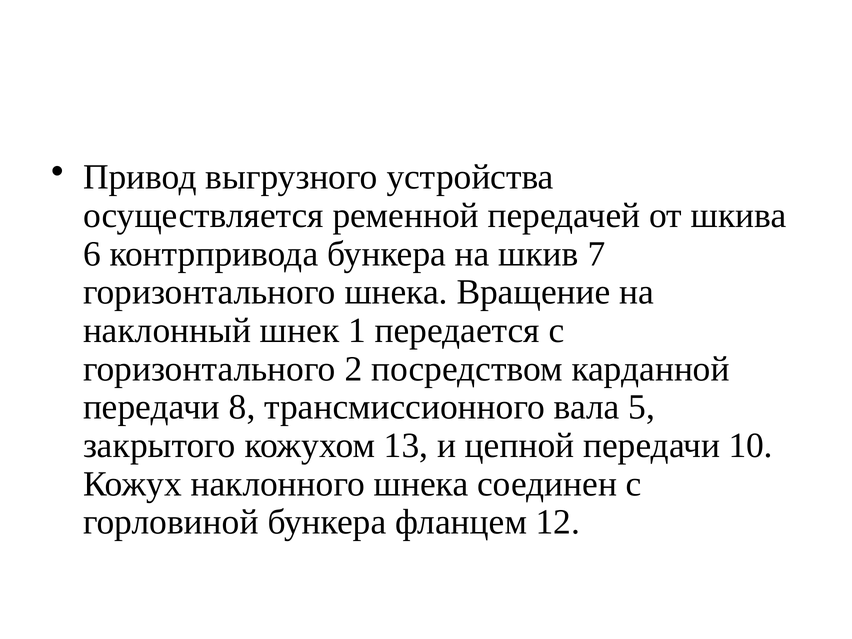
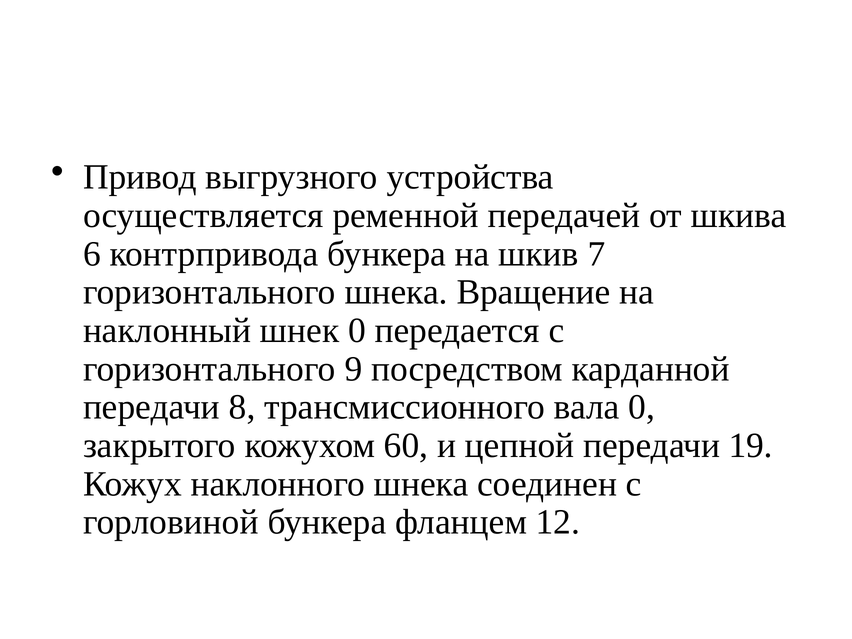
шнек 1: 1 -> 0
2: 2 -> 9
вала 5: 5 -> 0
13: 13 -> 60
10: 10 -> 19
